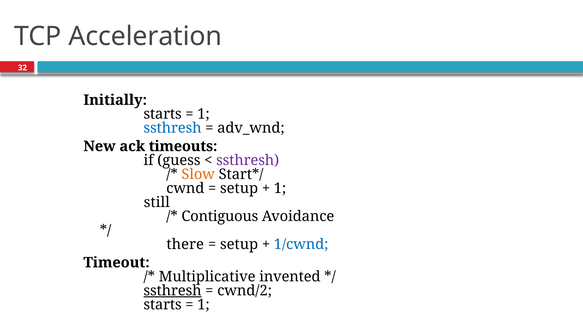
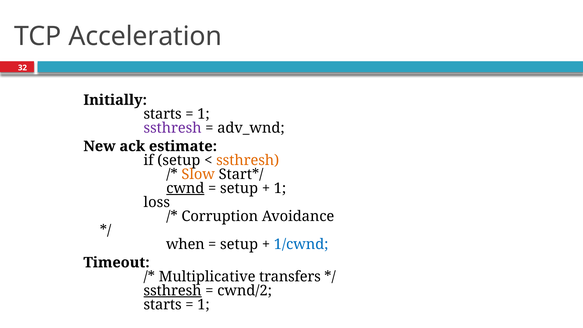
ssthresh at (173, 128) colour: blue -> purple
timeouts: timeouts -> estimate
if guess: guess -> setup
ssthresh at (248, 160) colour: purple -> orange
cwnd underline: none -> present
still: still -> loss
Contiguous: Contiguous -> Corruption
there: there -> when
invented: invented -> transfers
